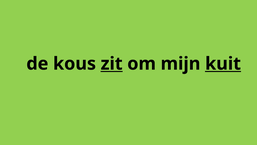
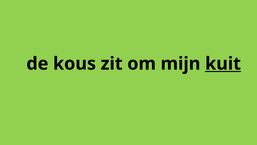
zit underline: present -> none
